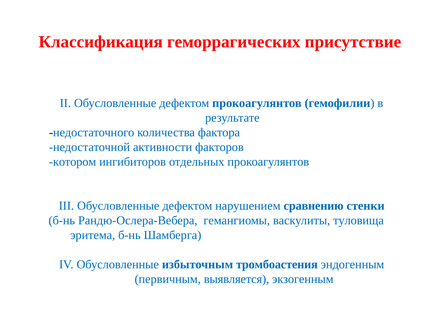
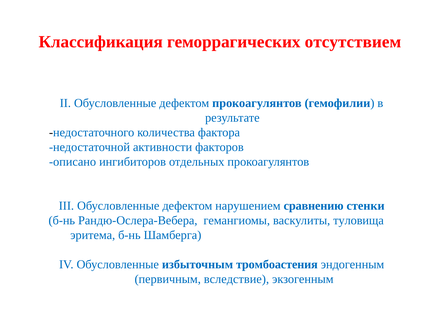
присутствие: присутствие -> отсутствием
котором: котором -> описано
выявляется: выявляется -> вследствие
